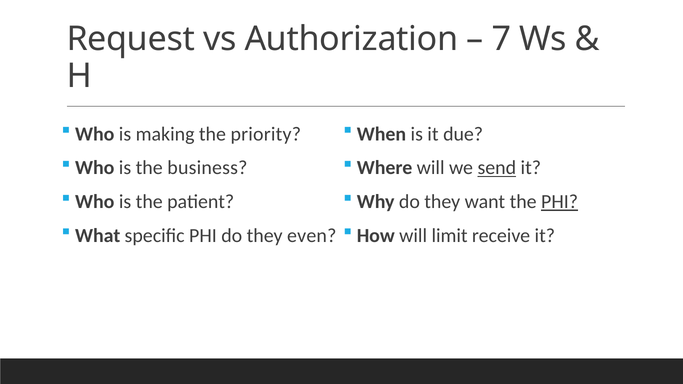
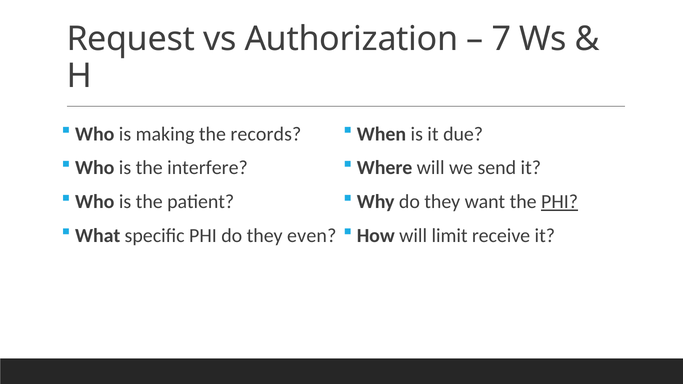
priority: priority -> records
business: business -> interfere
send underline: present -> none
